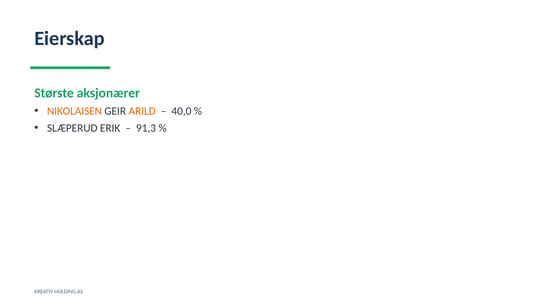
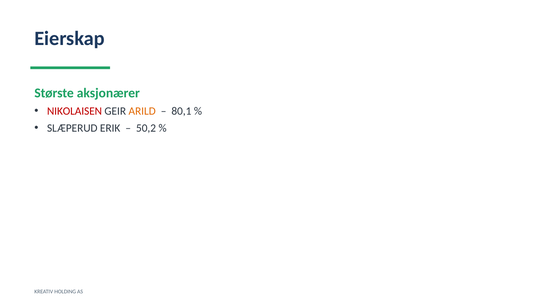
NIKOLAISEN colour: orange -> red
40,0: 40,0 -> 80,1
91,3: 91,3 -> 50,2
